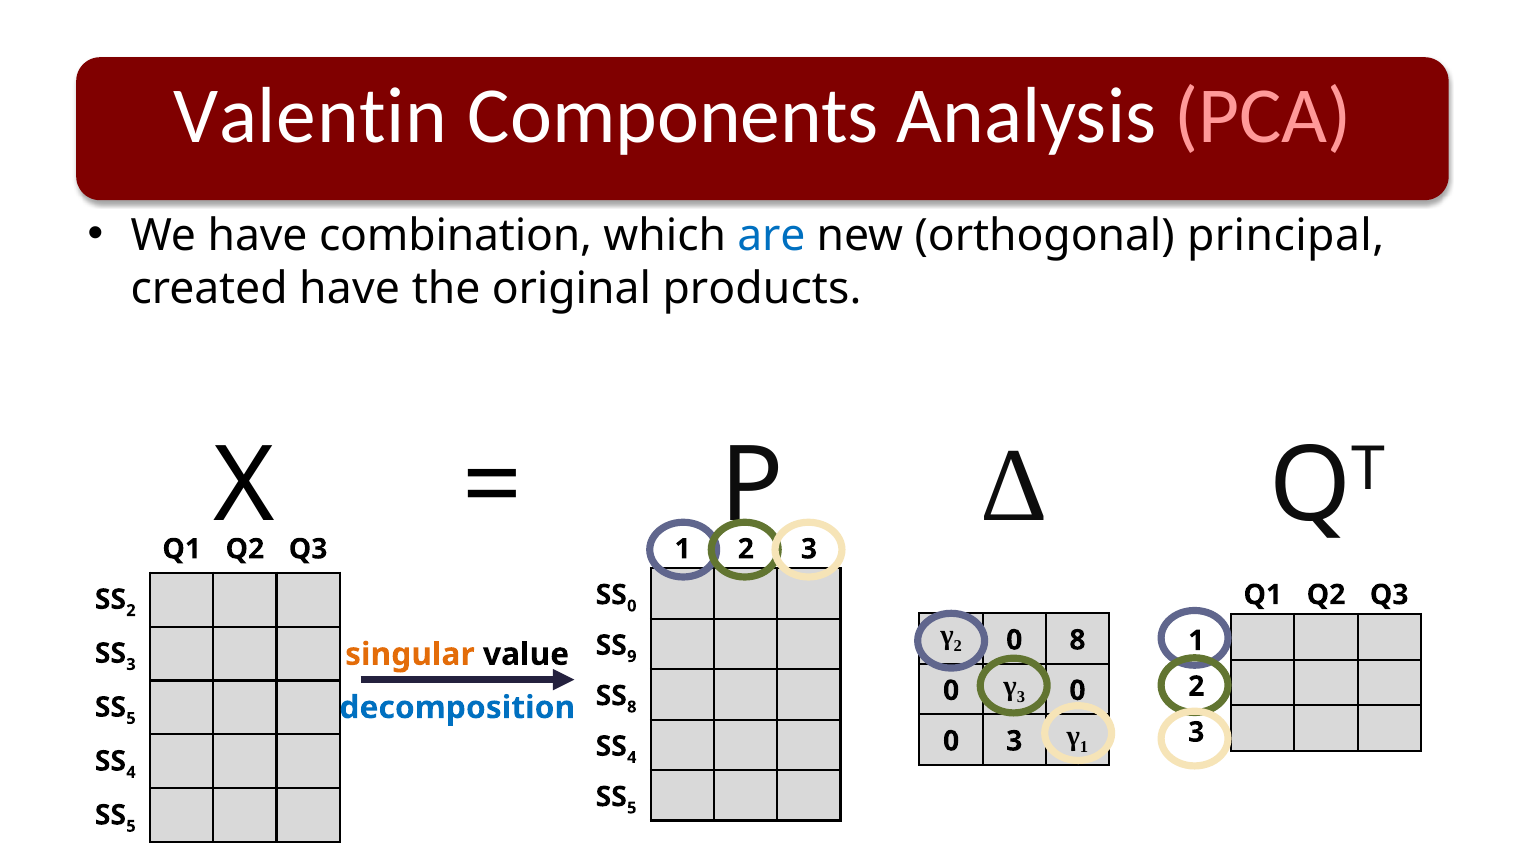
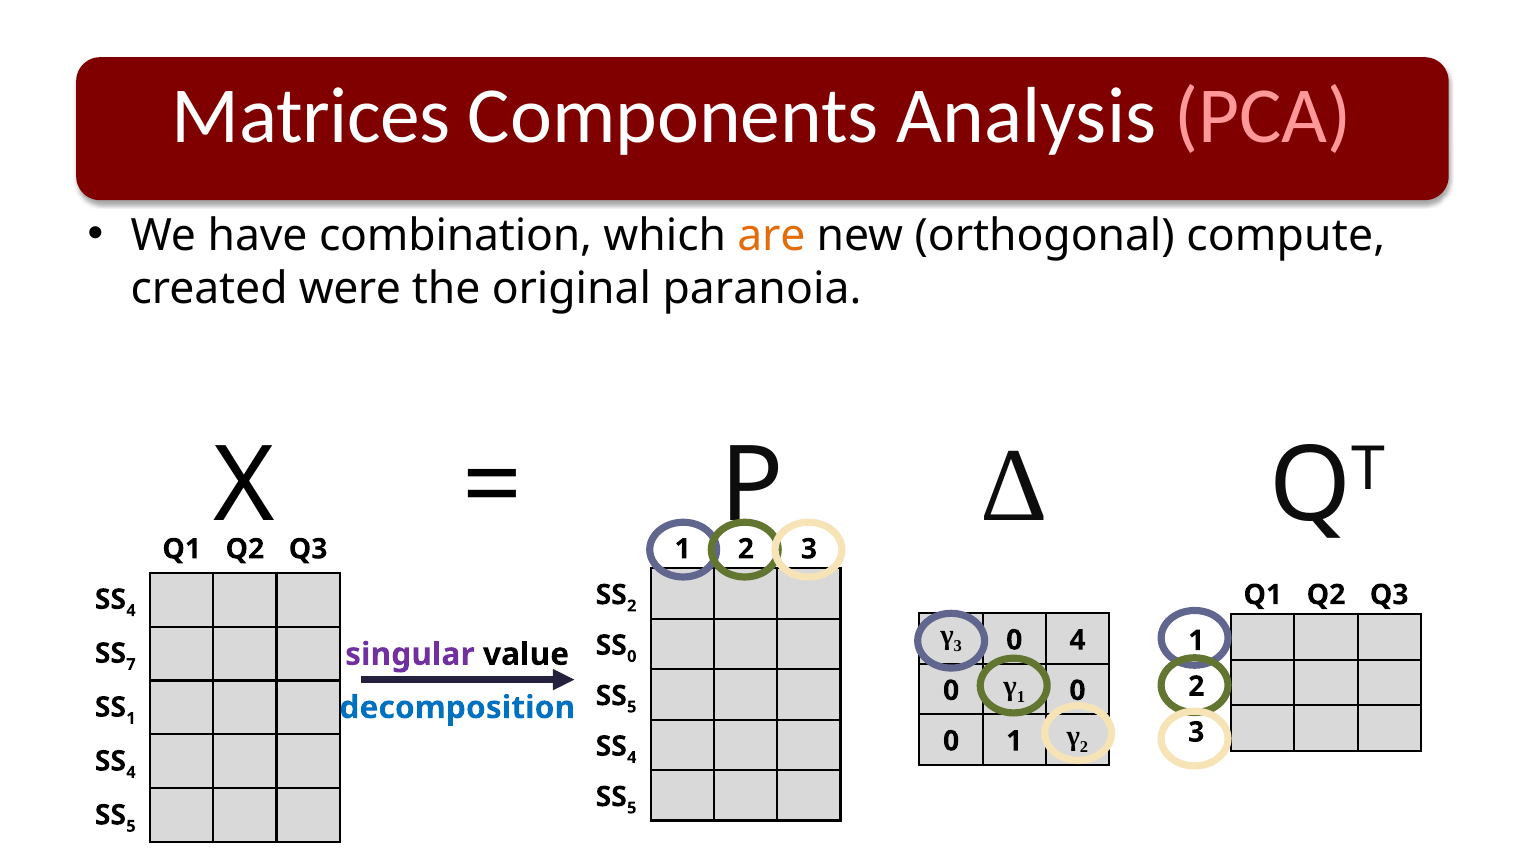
Valentin: Valentin -> Matrices
are colour: blue -> orange
principal: principal -> compute
created have: have -> were
products: products -> paranoia
0 at (632, 606): 0 -> 2
2 at (131, 610): 2 -> 4
2 at (958, 646): 2 -> 3
8 at (1077, 640): 8 -> 4
9 at (632, 656): 9 -> 0
3 at (131, 664): 3 -> 7
singular colour: orange -> purple
3 at (1021, 697): 3 -> 1
8 at (632, 707): 8 -> 5
5 at (131, 718): 5 -> 1
0 3: 3 -> 1
1 at (1084, 747): 1 -> 2
